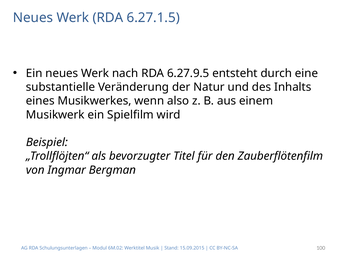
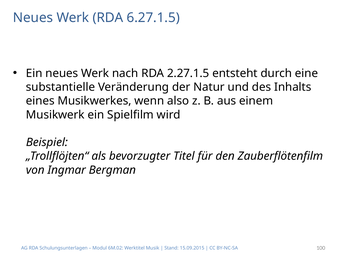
6.27.9.5: 6.27.9.5 -> 2.27.1.5
